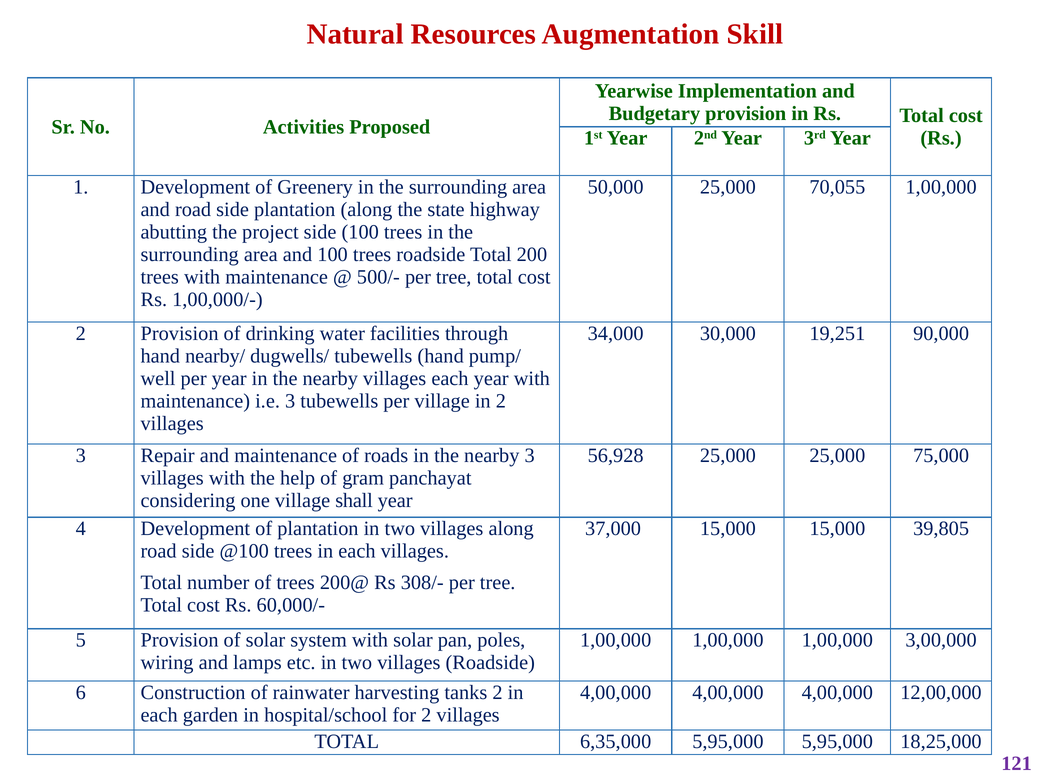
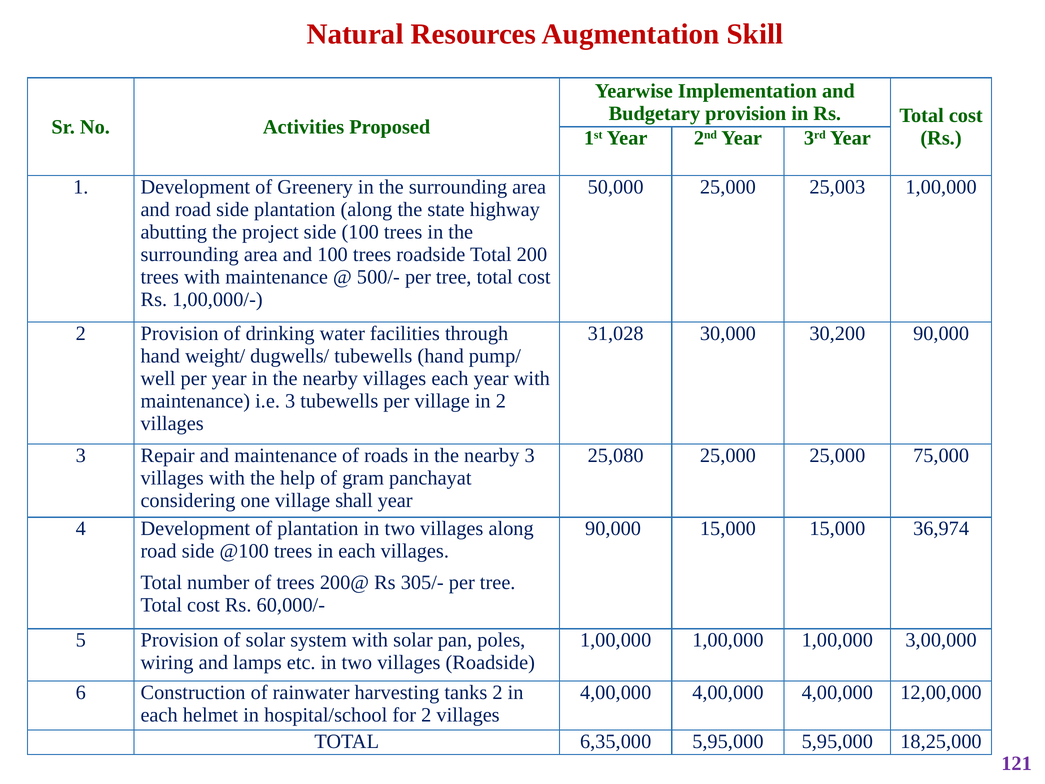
70,055: 70,055 -> 25,003
34,000: 34,000 -> 31,028
19,251: 19,251 -> 30,200
nearby/: nearby/ -> weight/
56,928: 56,928 -> 25,080
37,000 at (613, 529): 37,000 -> 90,000
39,805: 39,805 -> 36,974
308/-: 308/- -> 305/-
garden: garden -> helmet
